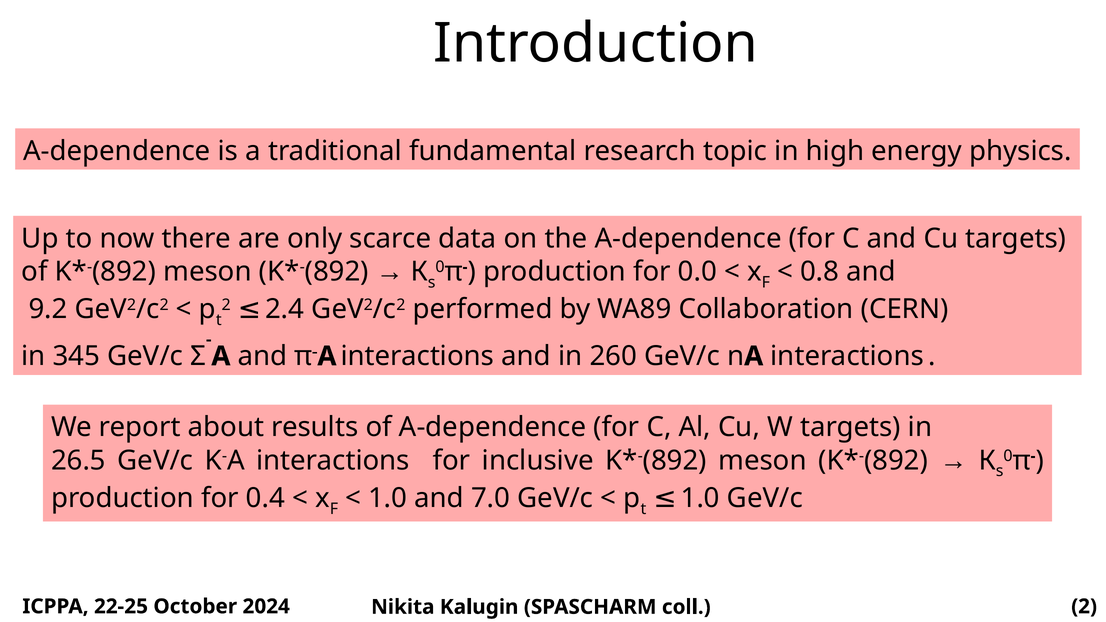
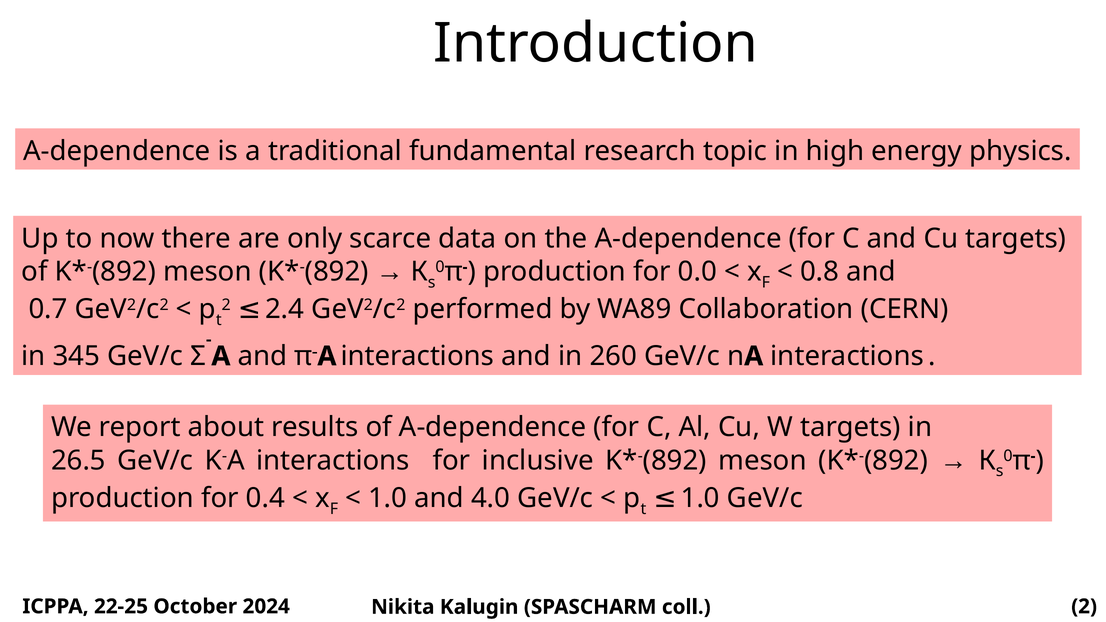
9.2: 9.2 -> 0.7
7.0: 7.0 -> 4.0
